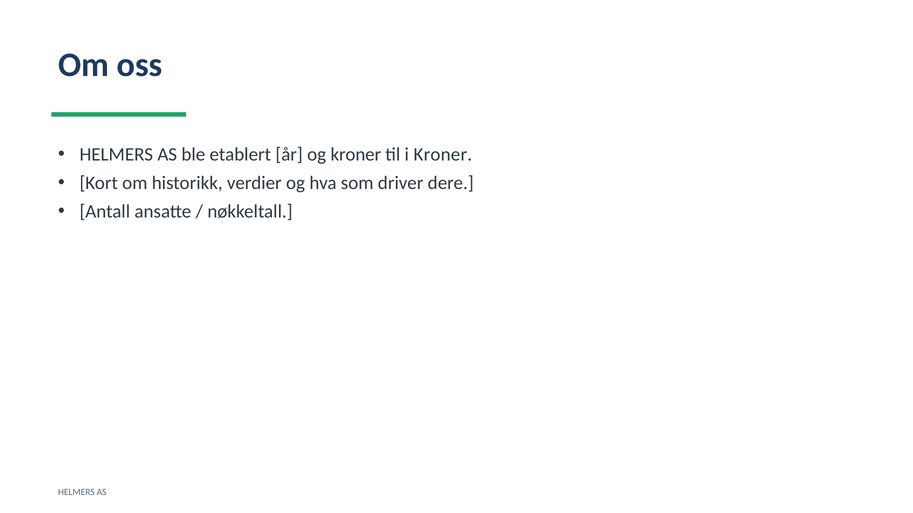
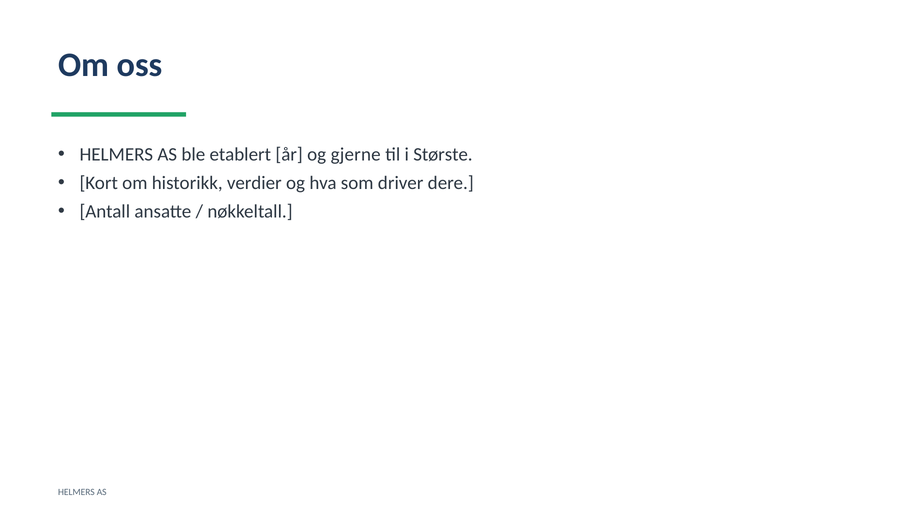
og kroner: kroner -> gjerne
i Kroner: Kroner -> Største
